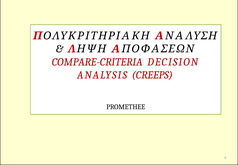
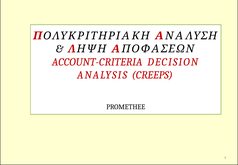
COMPARE-CRITERIA: COMPARE-CRITERIA -> ACCOUNT-CRITERIA
